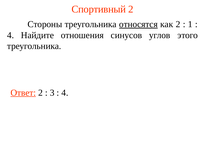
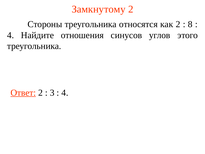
Спортивный: Спортивный -> Замкнутому
относятся underline: present -> none
1: 1 -> 8
